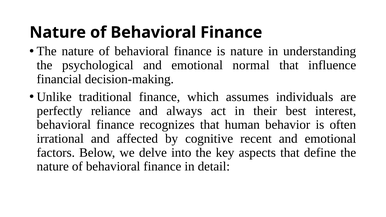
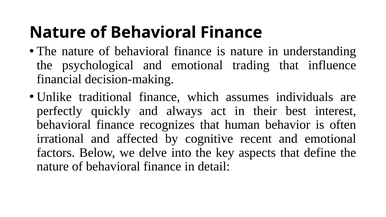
normal: normal -> trading
reliance: reliance -> quickly
